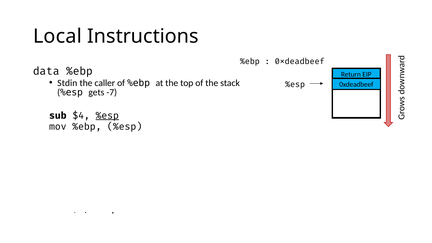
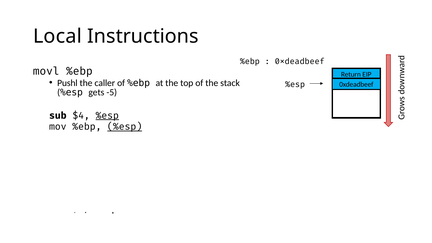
data: data -> movl
Stdin: Stdin -> Pushl
-7: -7 -> -5
%esp at (125, 127) underline: none -> present
